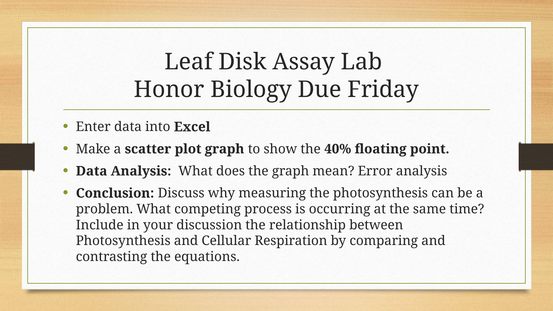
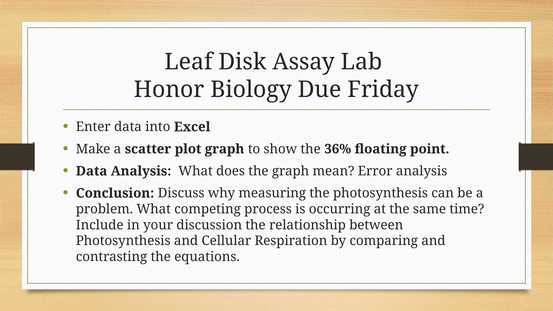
40%: 40% -> 36%
